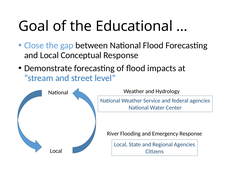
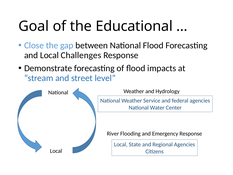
Conceptual: Conceptual -> Challenges
